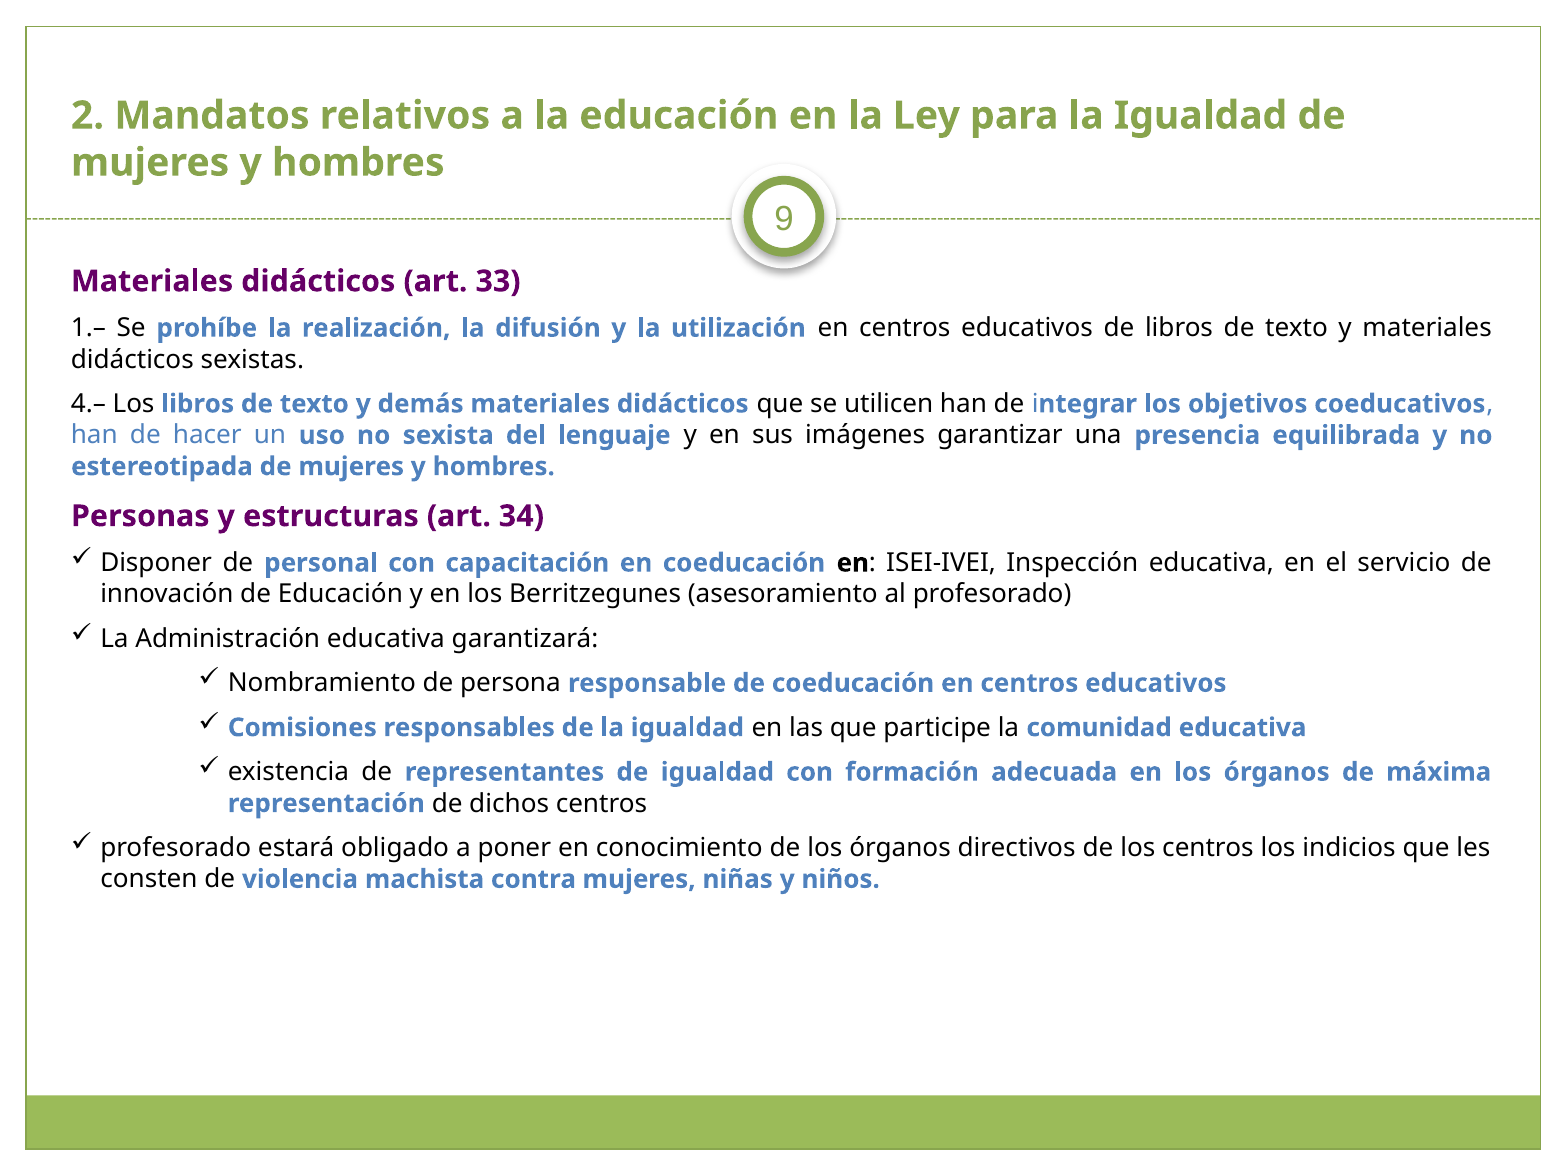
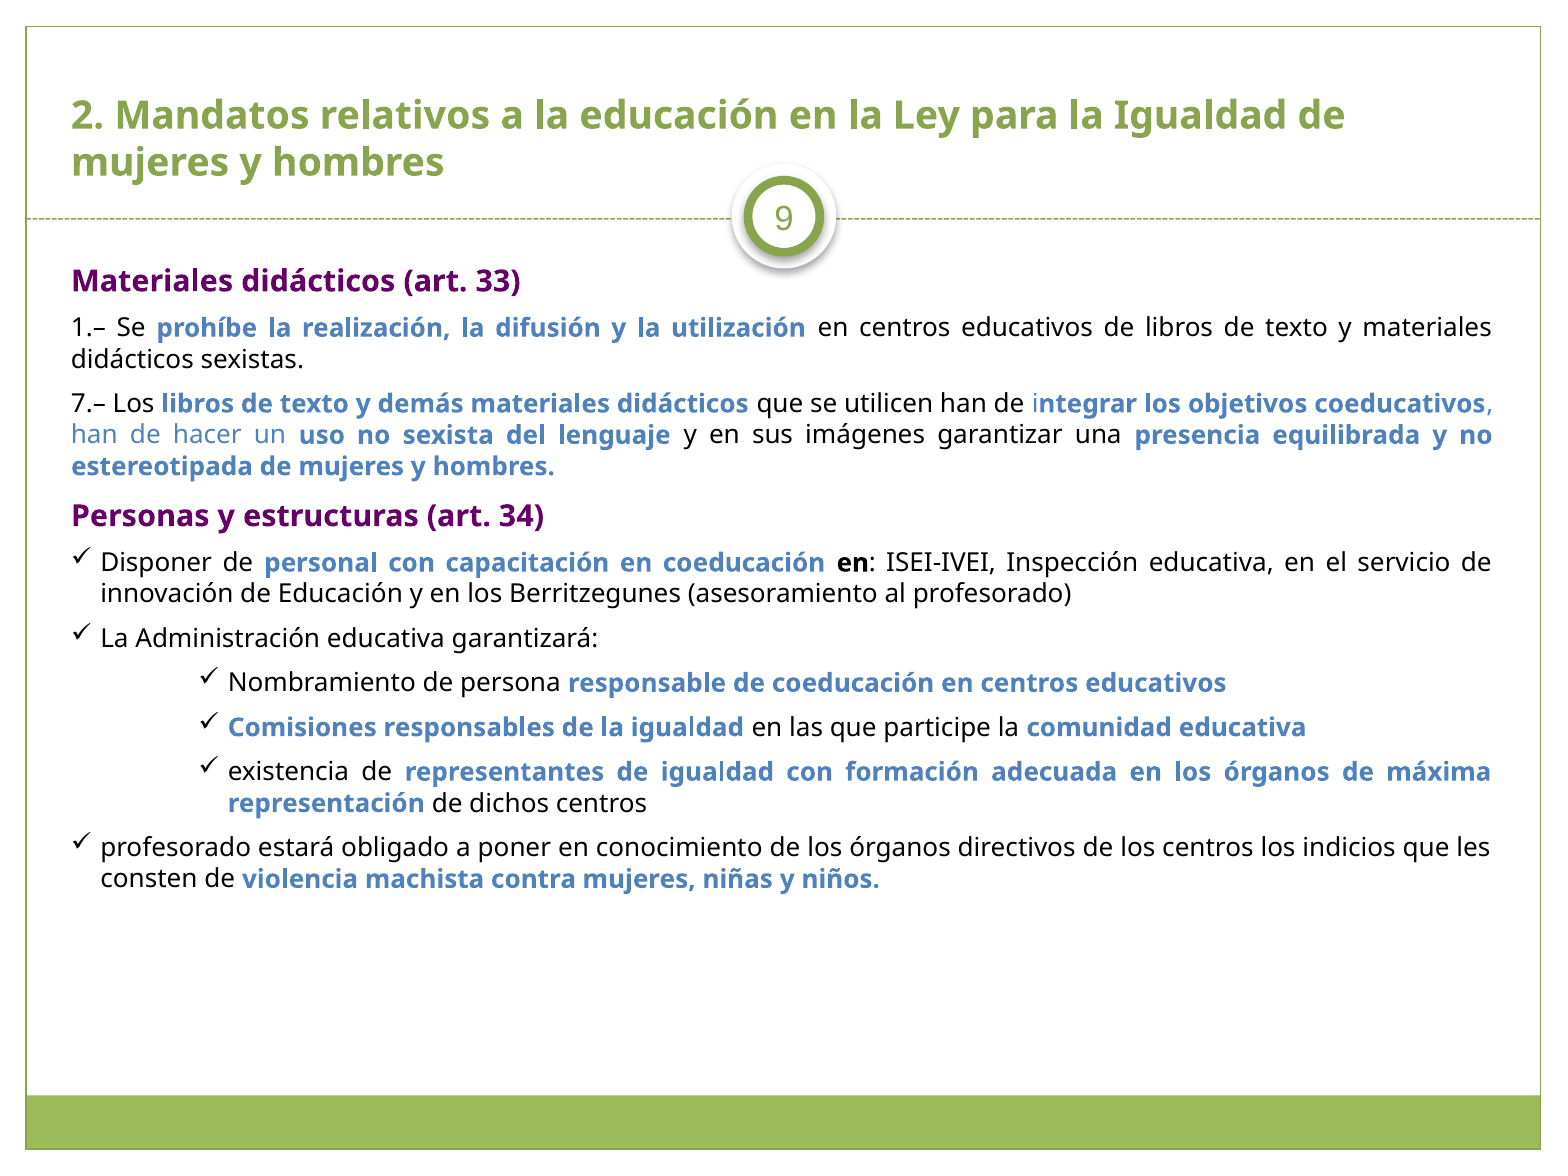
4.–: 4.– -> 7.–
